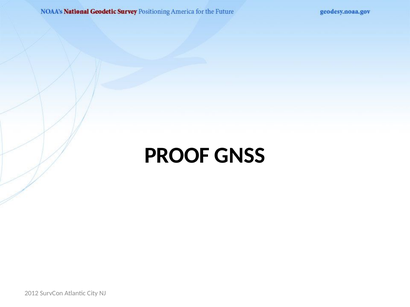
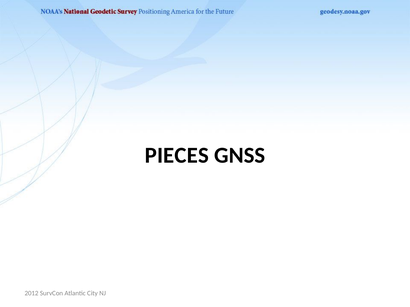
PROOF: PROOF -> PIECES
